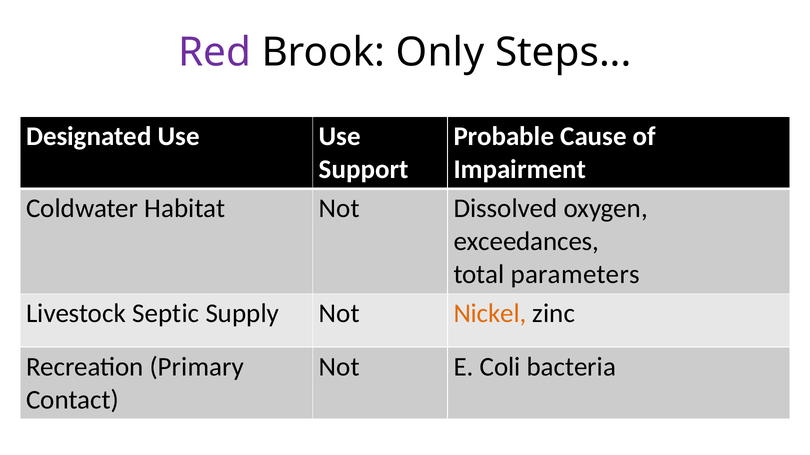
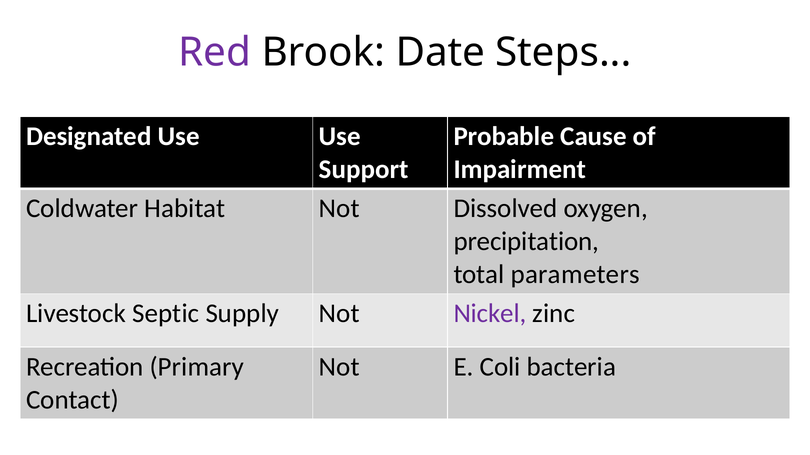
Only: Only -> Date
exceedances: exceedances -> precipitation
Nickel colour: orange -> purple
